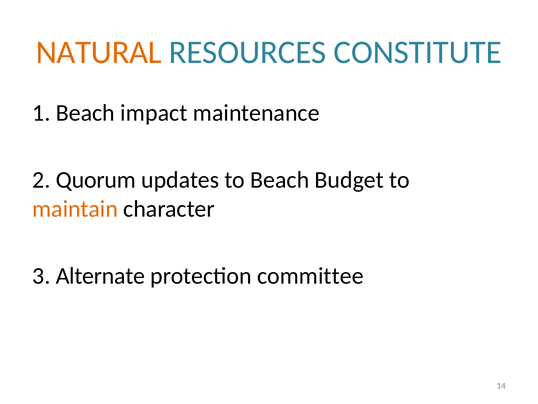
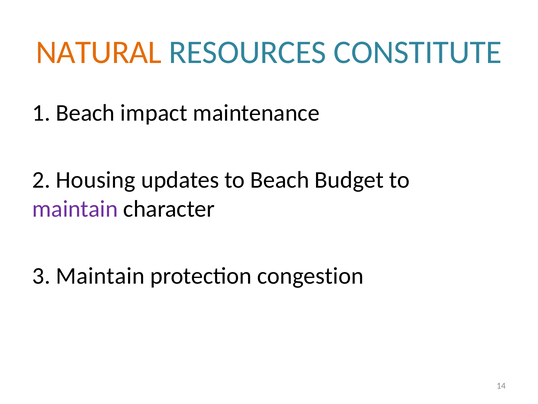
Quorum: Quorum -> Housing
maintain at (75, 209) colour: orange -> purple
3 Alternate: Alternate -> Maintain
committee: committee -> congestion
